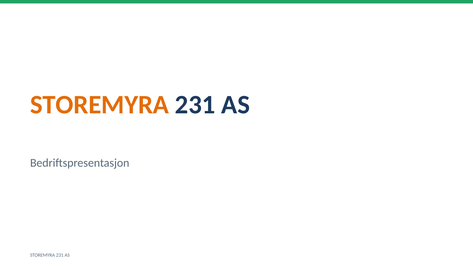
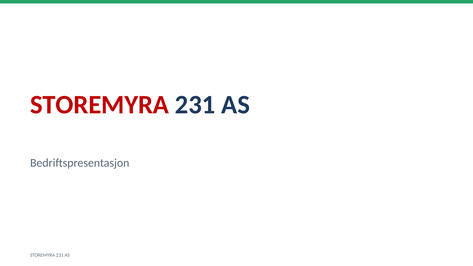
STOREMYRA at (100, 105) colour: orange -> red
